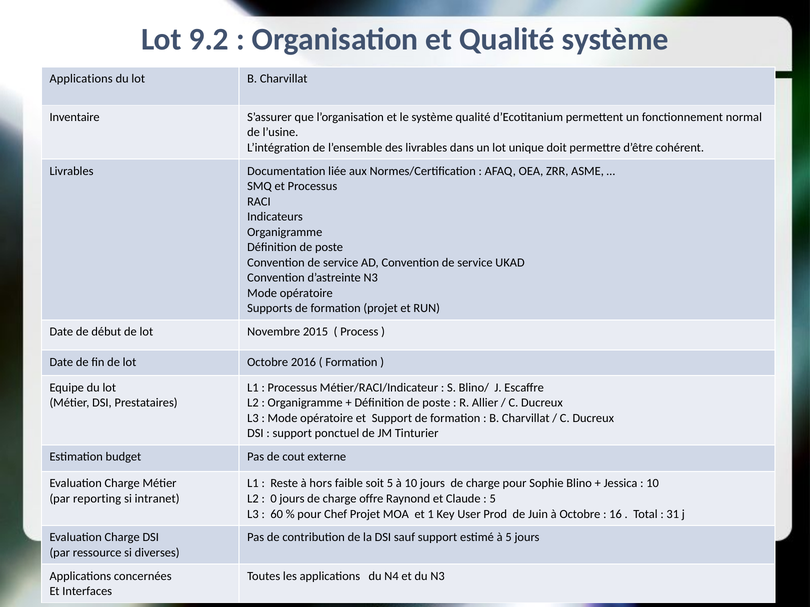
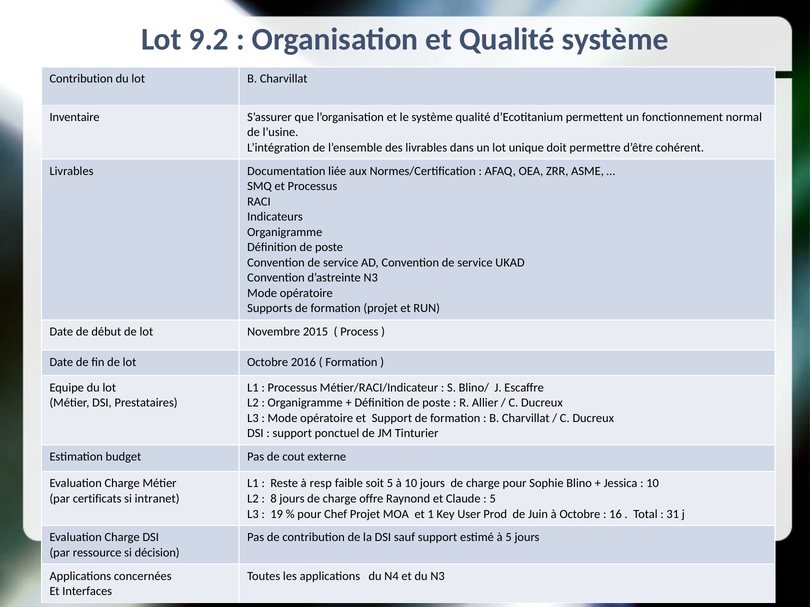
Applications at (81, 79): Applications -> Contribution
hors: hors -> resp
reporting: reporting -> certificats
0: 0 -> 8
60: 60 -> 19
diverses: diverses -> décision
